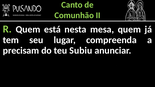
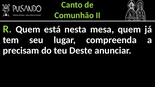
Subiu: Subiu -> Deste
